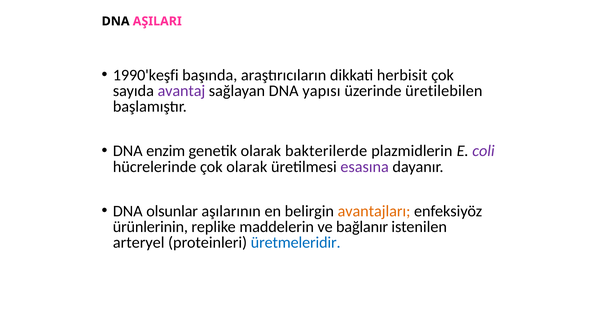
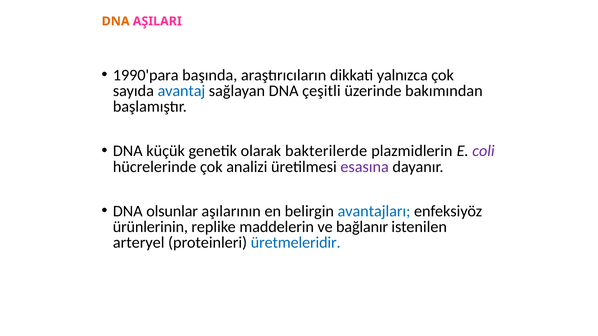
DNA at (116, 21) colour: black -> orange
1990'keşfi: 1990'keşfi -> 1990'para
herbisit: herbisit -> yalnızca
avantaj colour: purple -> blue
yapısı: yapısı -> çeşitli
üretilebilen: üretilebilen -> bakımından
enzim: enzim -> küçük
çok olarak: olarak -> analizi
avantajları colour: orange -> blue
